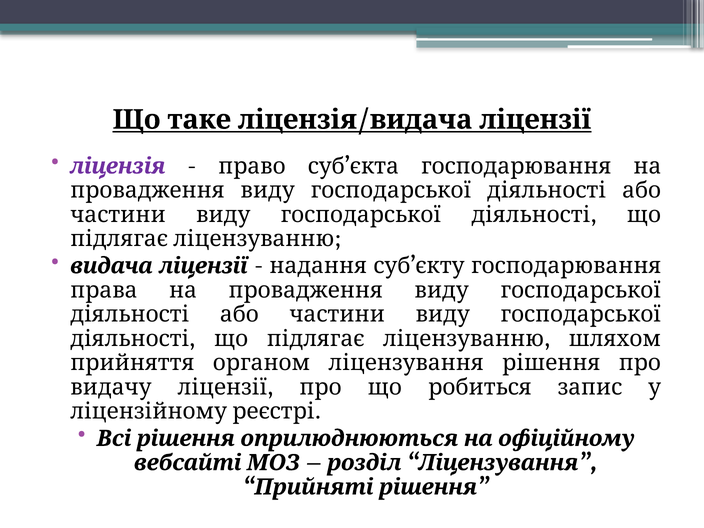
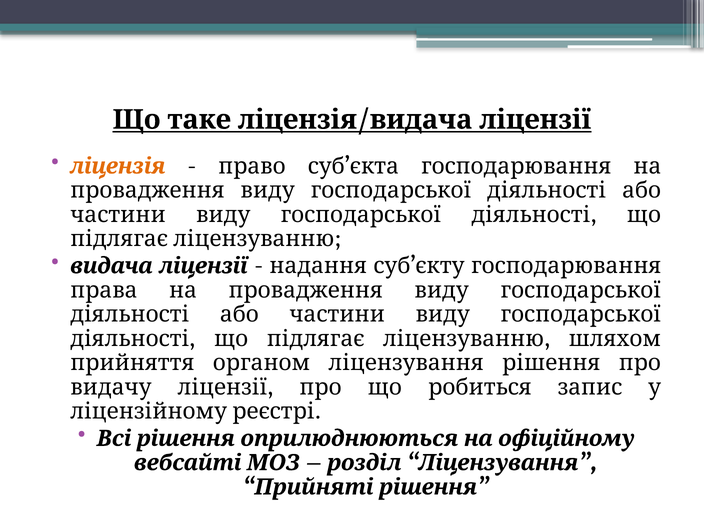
ліцензія colour: purple -> orange
